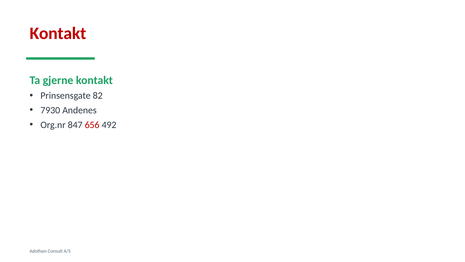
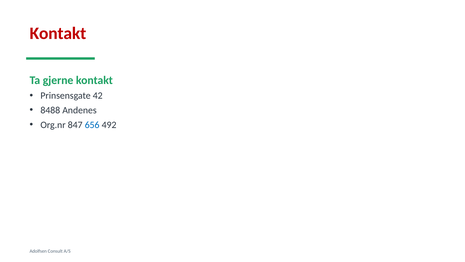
82: 82 -> 42
7930: 7930 -> 8488
656 colour: red -> blue
